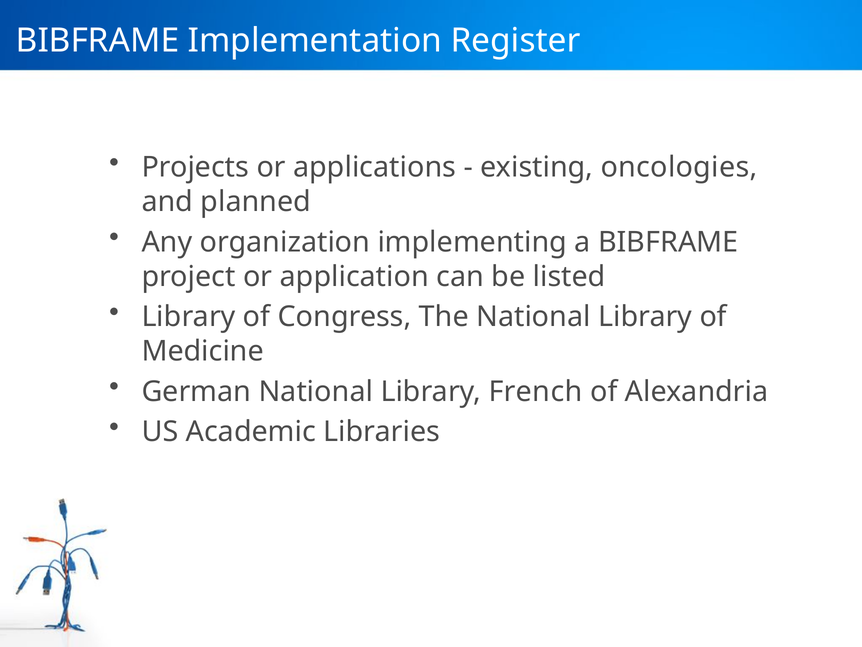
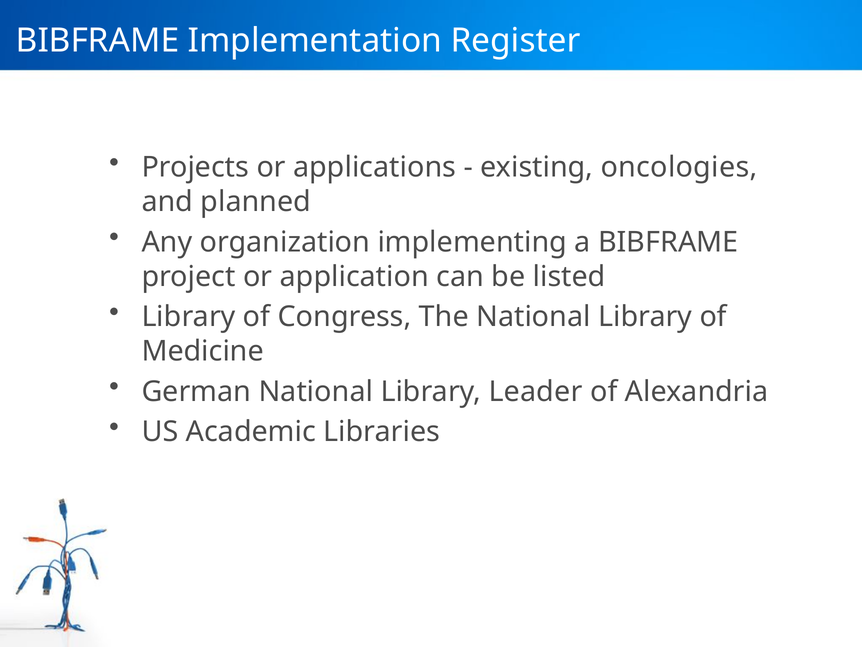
French: French -> Leader
